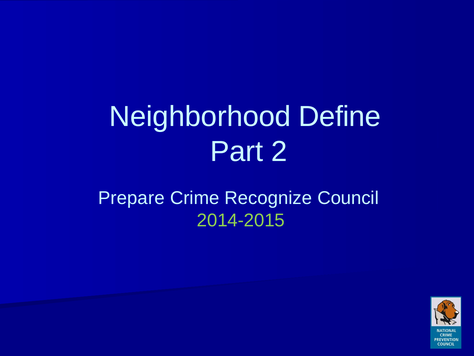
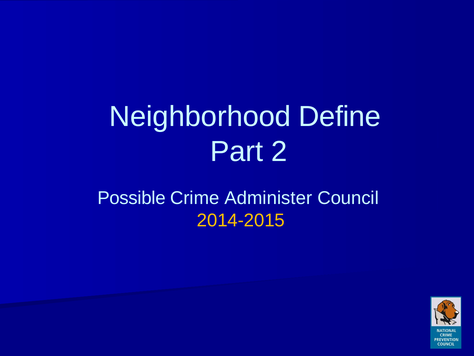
Prepare: Prepare -> Possible
Recognize: Recognize -> Administer
2014-2015 colour: light green -> yellow
